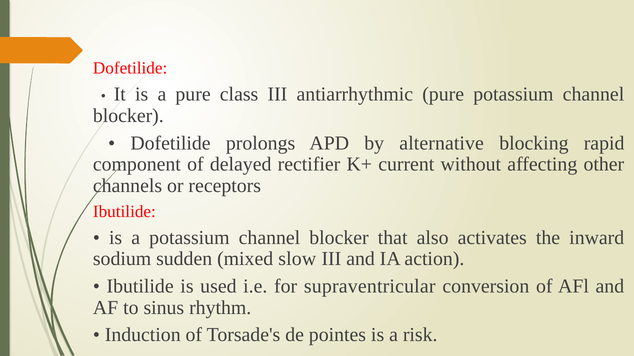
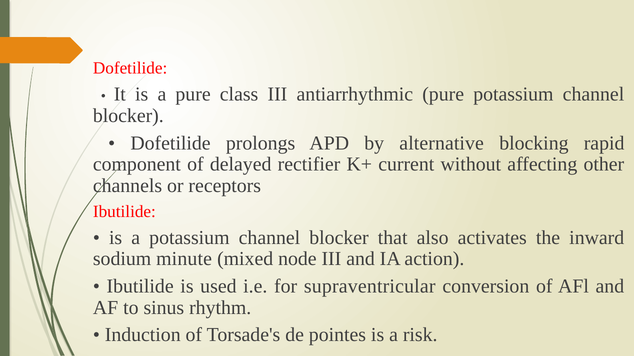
sudden: sudden -> minute
slow: slow -> node
